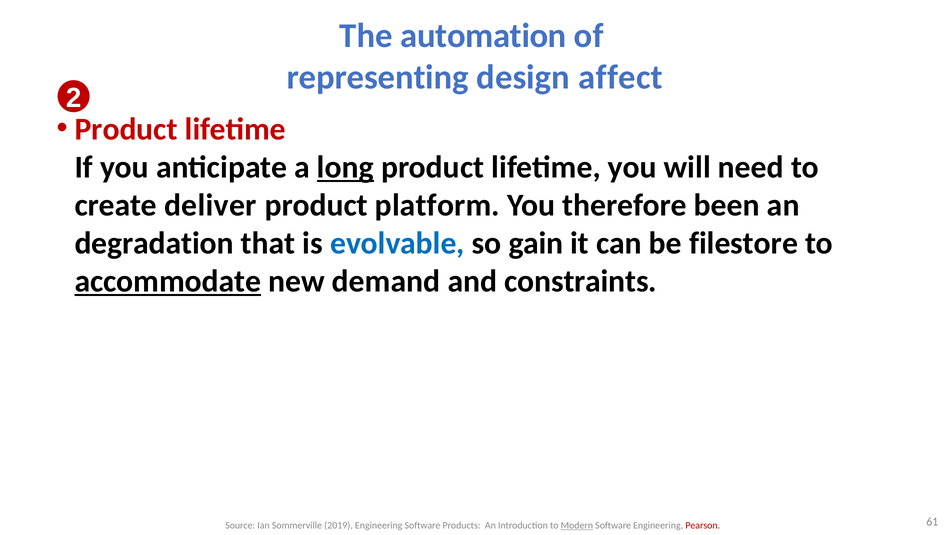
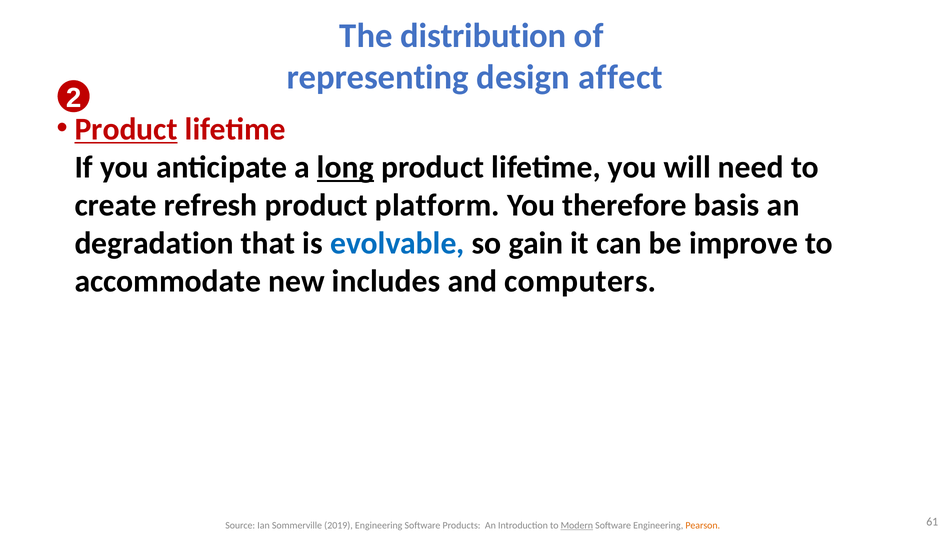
automation: automation -> distribution
Product at (126, 129) underline: none -> present
deliver: deliver -> refresh
been: been -> basis
filestore: filestore -> improve
accommodate underline: present -> none
demand: demand -> includes
constraints: constraints -> computers
Pearson colour: red -> orange
